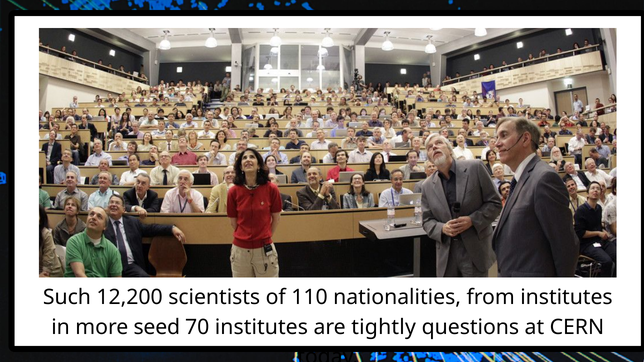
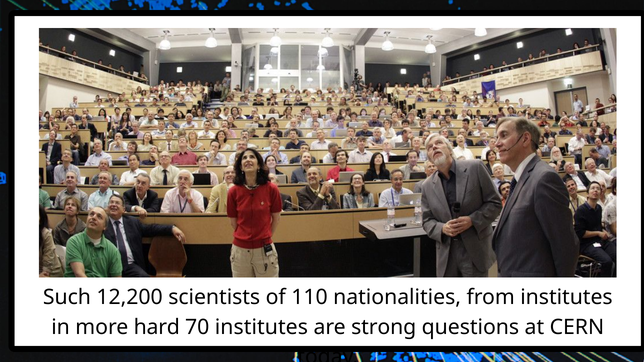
seed: seed -> hard
tightly: tightly -> strong
